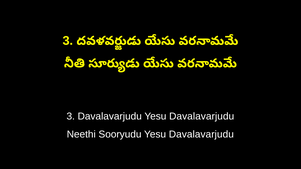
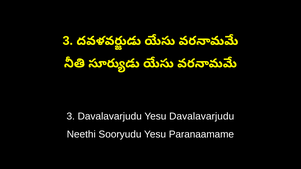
Sooryudu Yesu Davalavarjudu: Davalavarjudu -> Paranaamame
